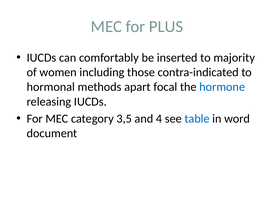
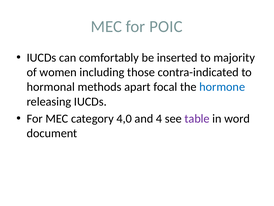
PLUS: PLUS -> POIC
3,5: 3,5 -> 4,0
table colour: blue -> purple
